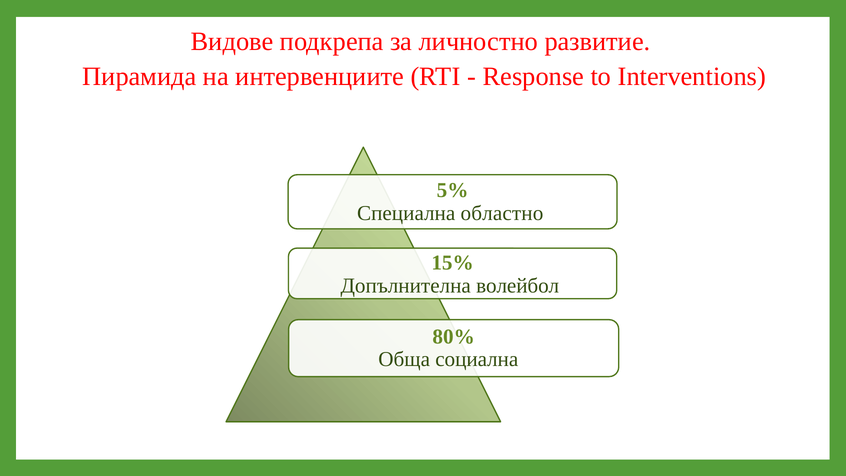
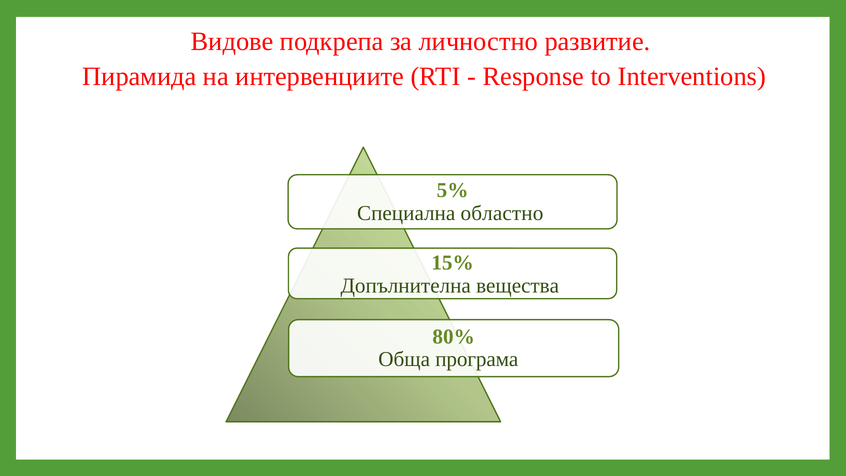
волейбол: волейбол -> вещества
социална: социална -> програма
